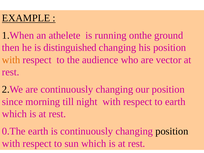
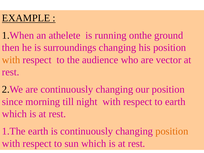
distinguished: distinguished -> surroundings
0.The: 0.The -> 1.The
position at (172, 131) colour: black -> orange
